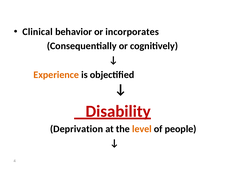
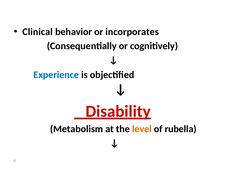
Experience colour: orange -> blue
Deprivation: Deprivation -> Metabolism
people: people -> rubella
